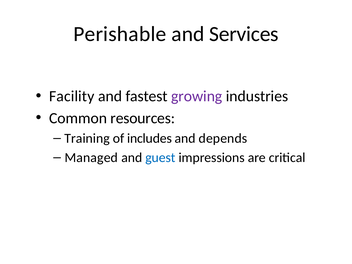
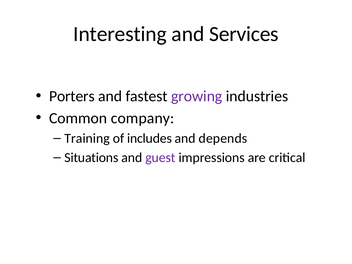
Perishable: Perishable -> Interesting
Facility: Facility -> Porters
resources: resources -> company
Managed: Managed -> Situations
guest colour: blue -> purple
